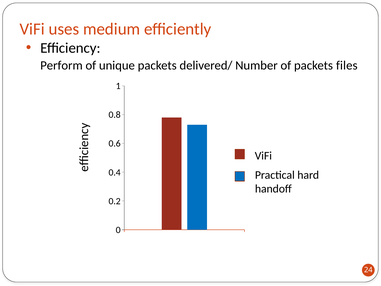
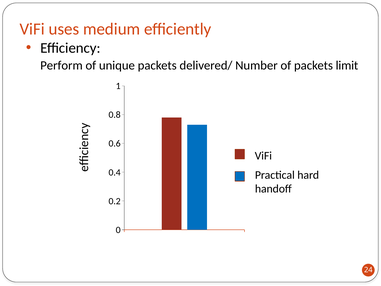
files: files -> limit
